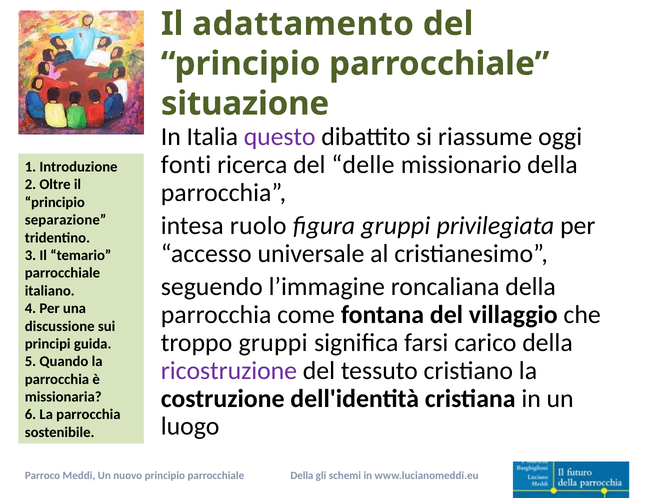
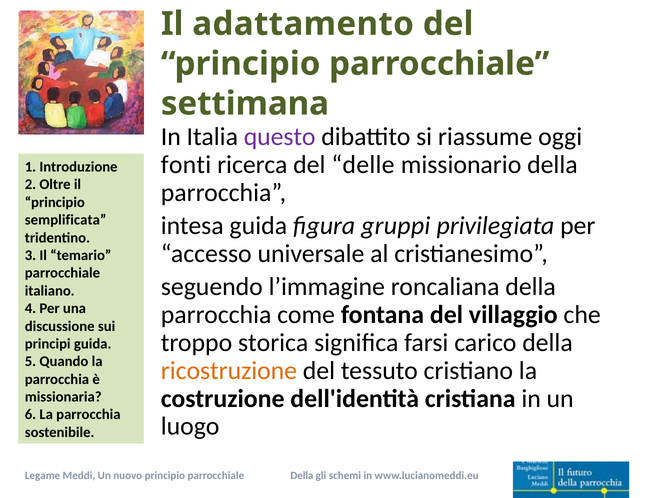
situazione: situazione -> settimana
separazione: separazione -> semplificata
intesa ruolo: ruolo -> guida
troppo gruppi: gruppi -> storica
ricostruzione colour: purple -> orange
Parroco: Parroco -> Legame
